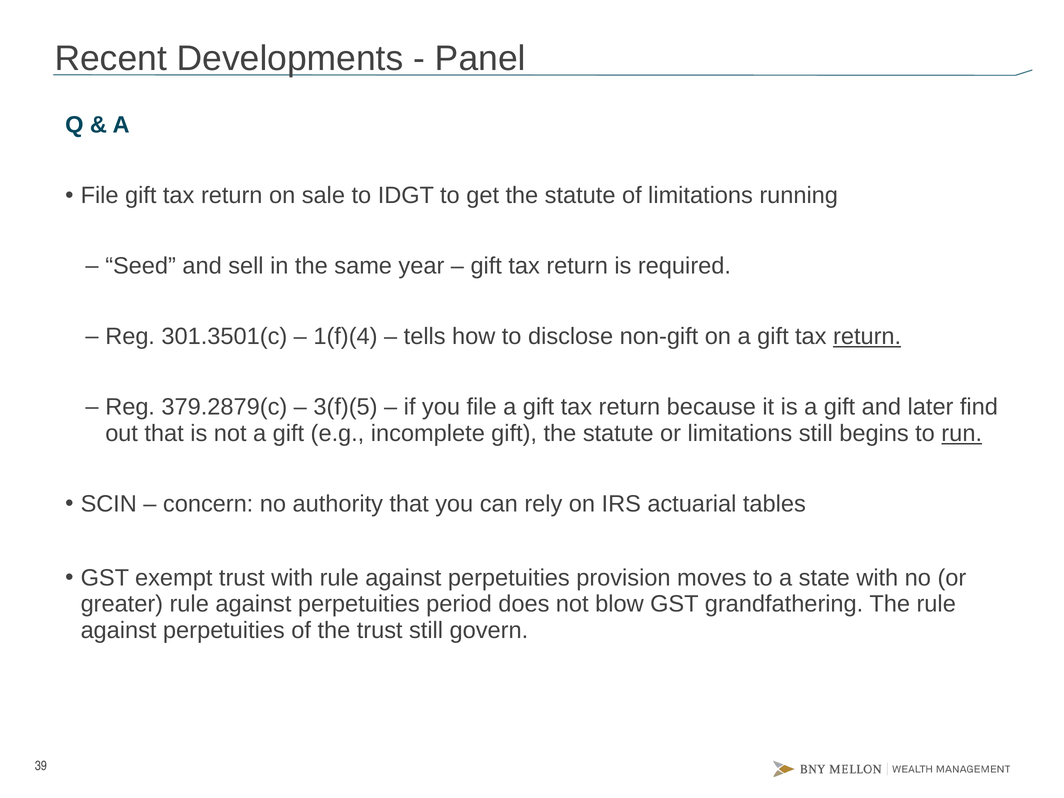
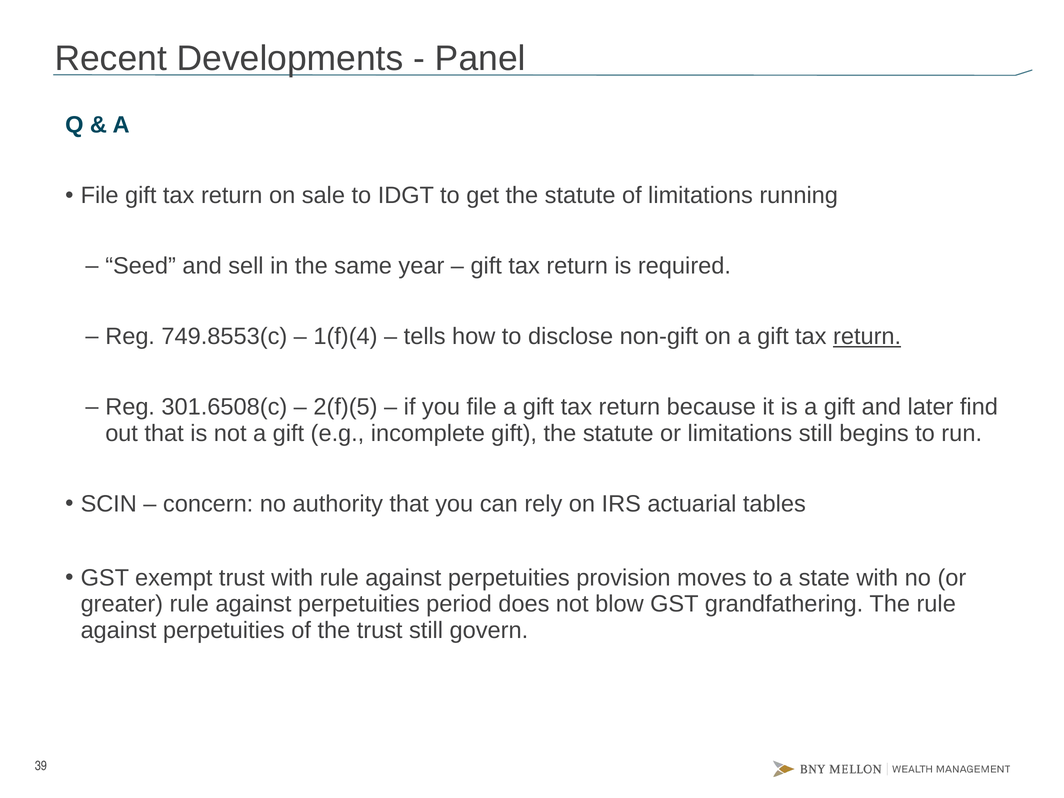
301.3501(c: 301.3501(c -> 749.8553(c
379.2879(c: 379.2879(c -> 301.6508(c
3(f)(5: 3(f)(5 -> 2(f)(5
run underline: present -> none
